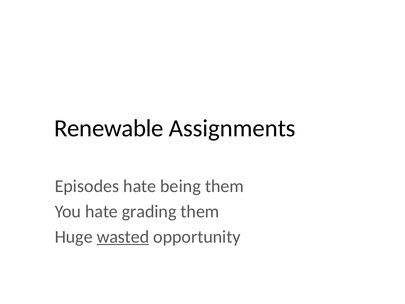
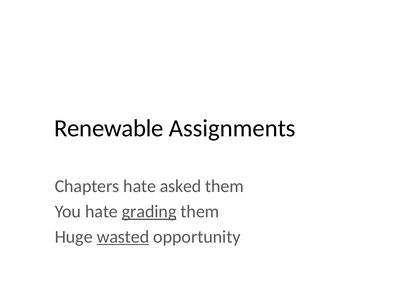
Episodes: Episodes -> Chapters
being: being -> asked
grading underline: none -> present
